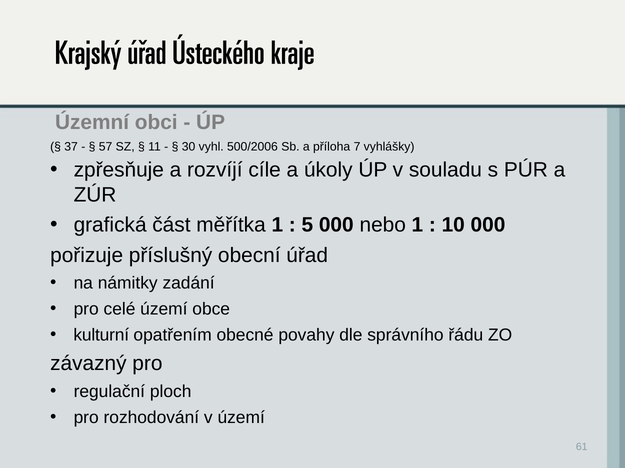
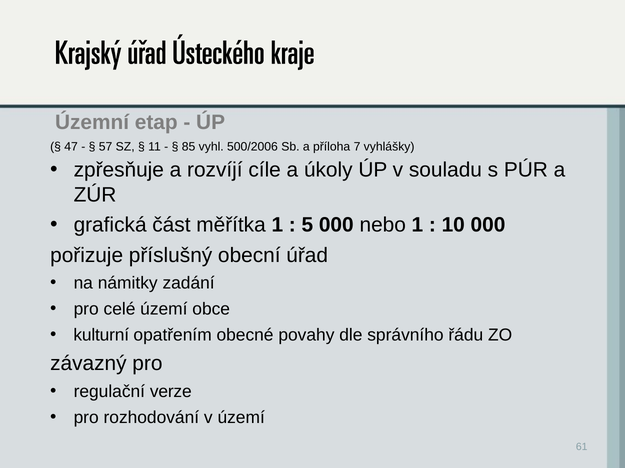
obci: obci -> etap
37: 37 -> 47
30: 30 -> 85
ploch: ploch -> verze
